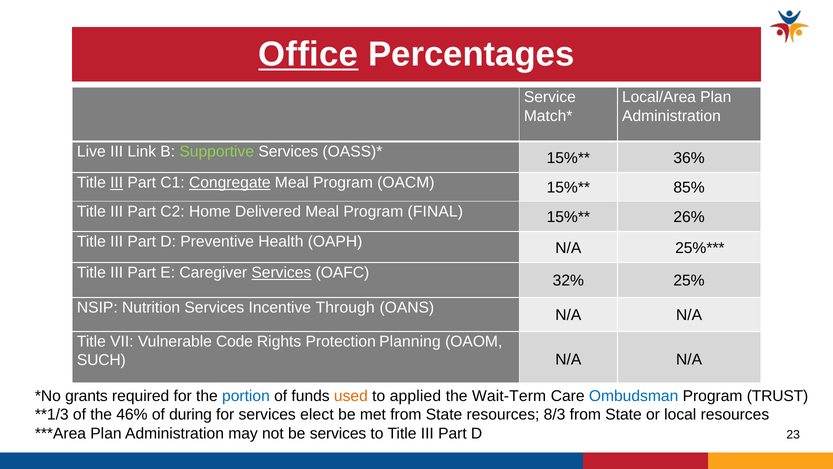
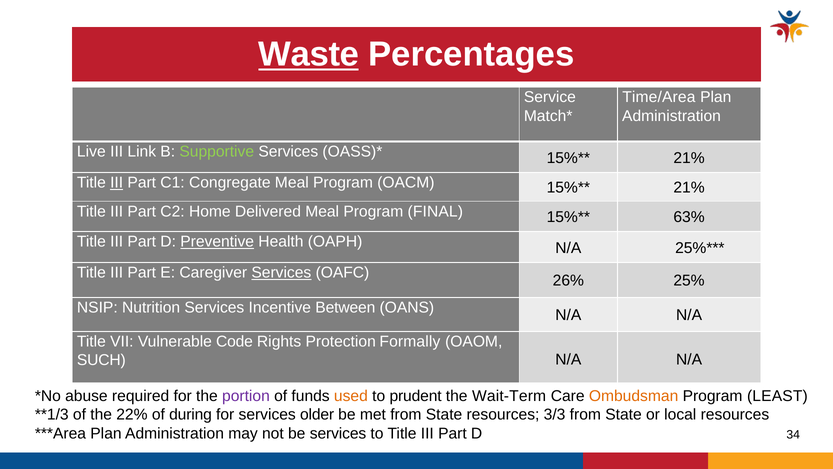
Office: Office -> Waste
Local/Area: Local/Area -> Time/Area
36% at (689, 158): 36% -> 21%
Congregate underline: present -> none
85% at (689, 188): 85% -> 21%
26%: 26% -> 63%
Preventive underline: none -> present
32%: 32% -> 26%
Through: Through -> Between
Planning: Planning -> Formally
grants: grants -> abuse
portion colour: blue -> purple
applied: applied -> prudent
Ombudsman colour: blue -> orange
TRUST: TRUST -> LEAST
46%: 46% -> 22%
elect: elect -> older
8/3: 8/3 -> 3/3
23: 23 -> 34
